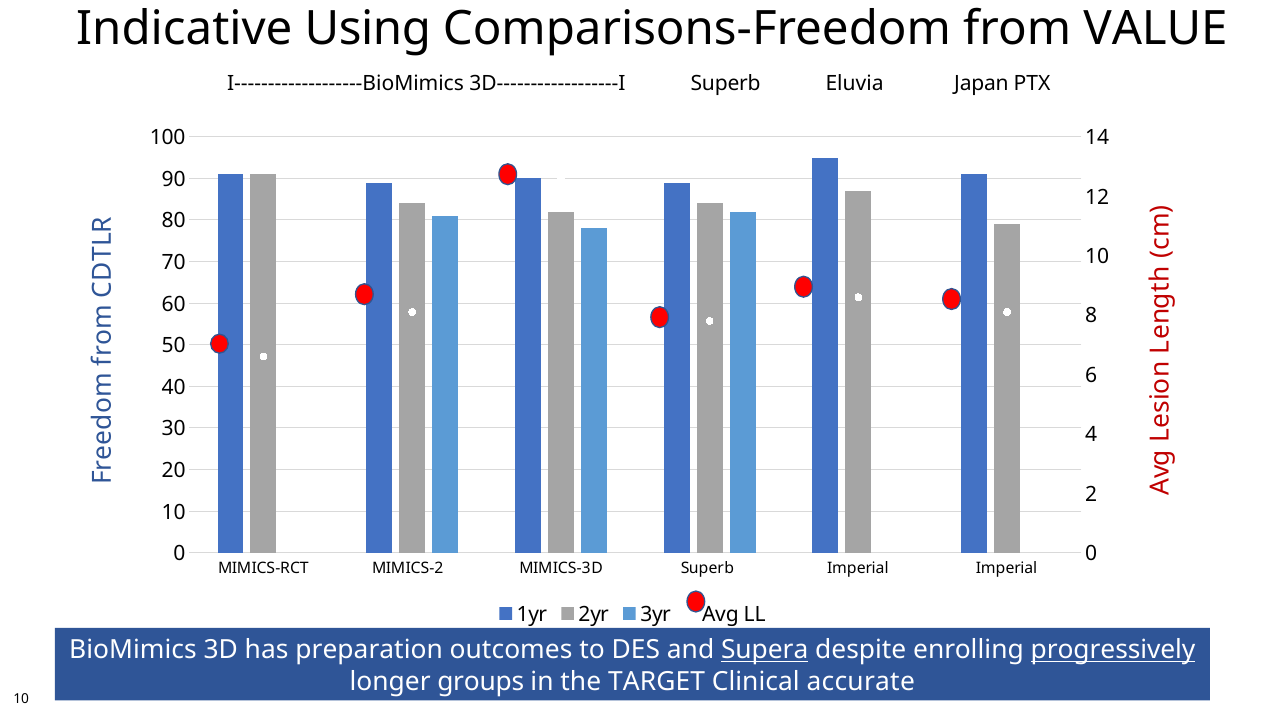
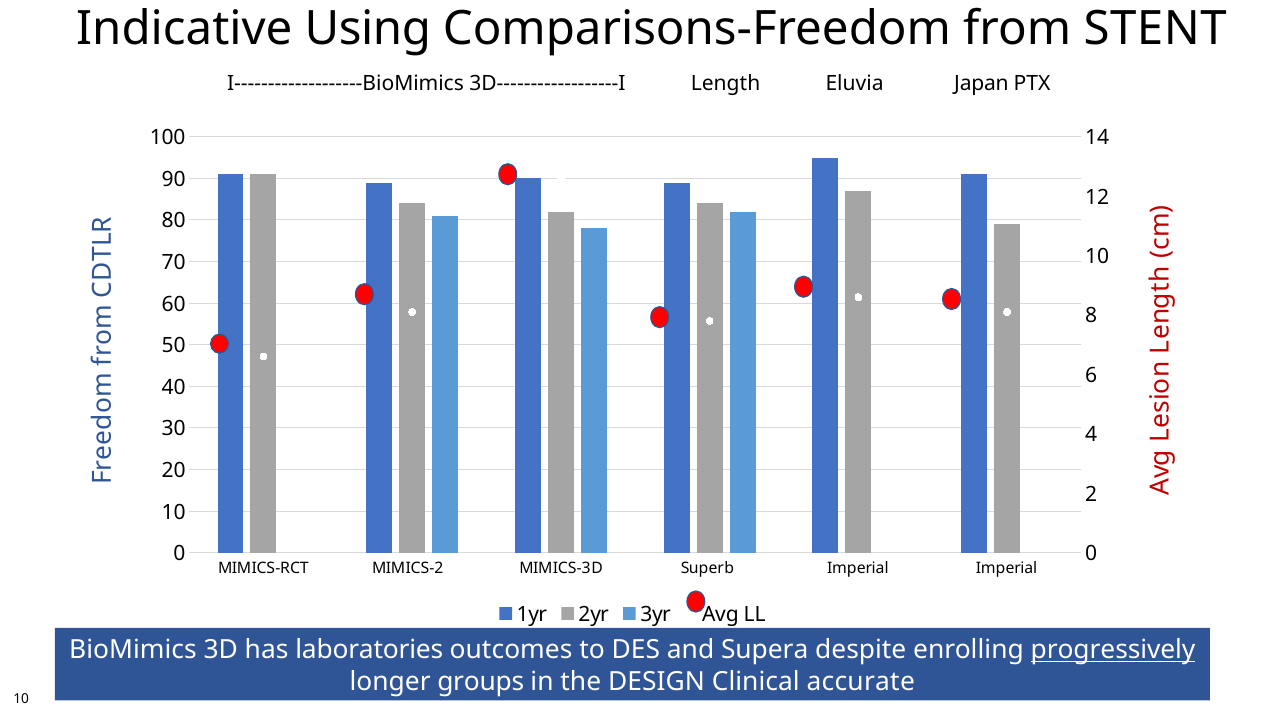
VALUE: VALUE -> STENT
3D------------------I Superb: Superb -> Length
preparation: preparation -> laboratories
Supera underline: present -> none
TARGET: TARGET -> DESIGN
